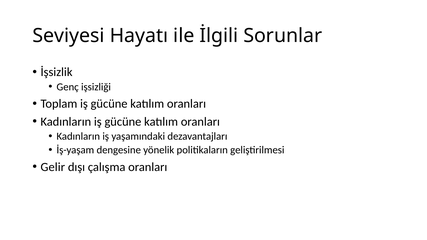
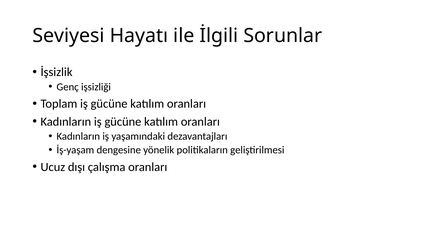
Gelir: Gelir -> Ucuz
